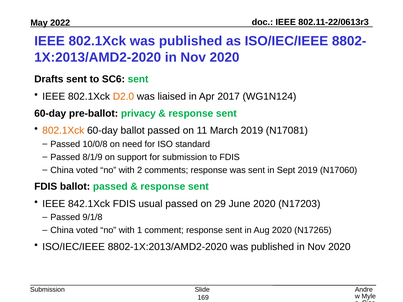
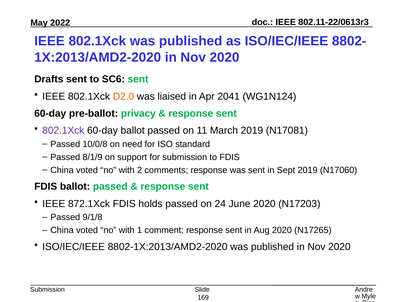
2017: 2017 -> 2041
802.1Xck at (63, 131) colour: orange -> purple
842.1Xck: 842.1Xck -> 872.1Xck
usual: usual -> holds
29: 29 -> 24
